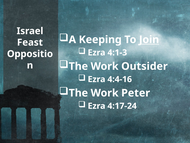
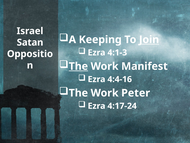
Feast: Feast -> Satan
The at (78, 66) underline: none -> present
Outsider: Outsider -> Manifest
